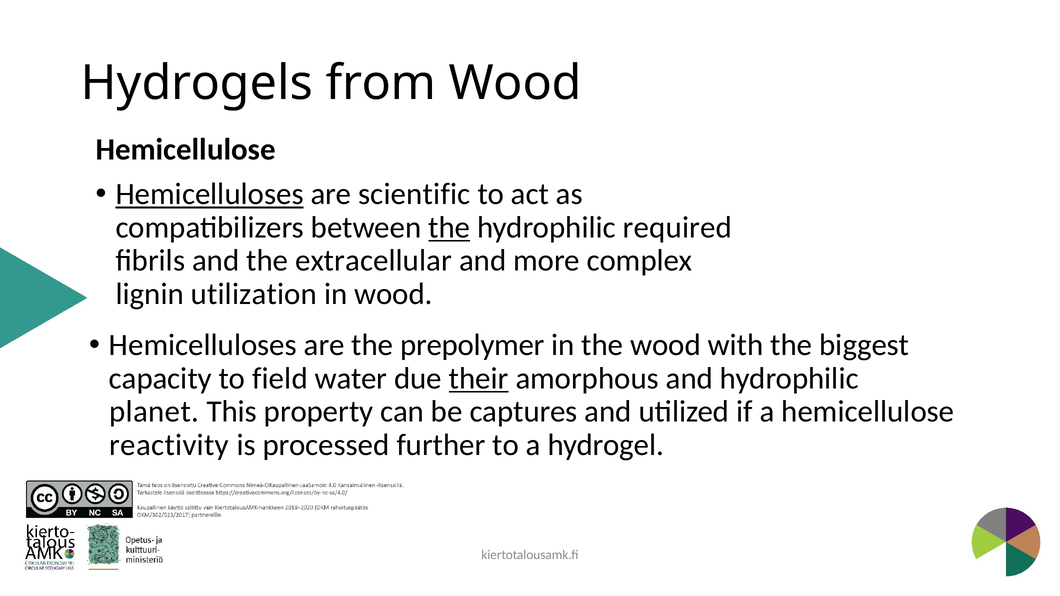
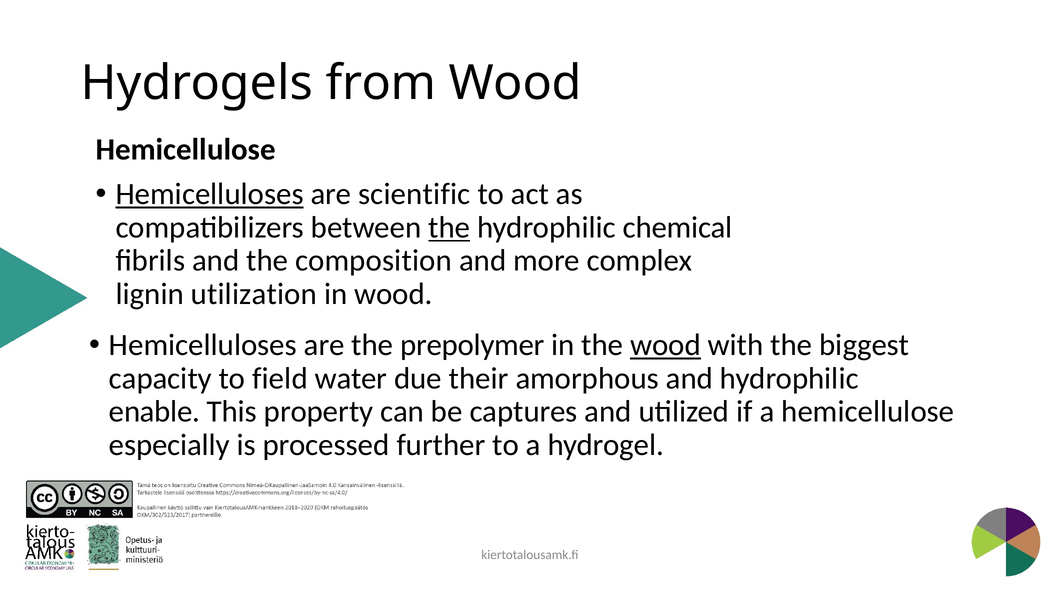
required: required -> chemical
extracellular: extracellular -> composition
wood at (666, 345) underline: none -> present
their underline: present -> none
planet: planet -> enable
reactivity: reactivity -> especially
